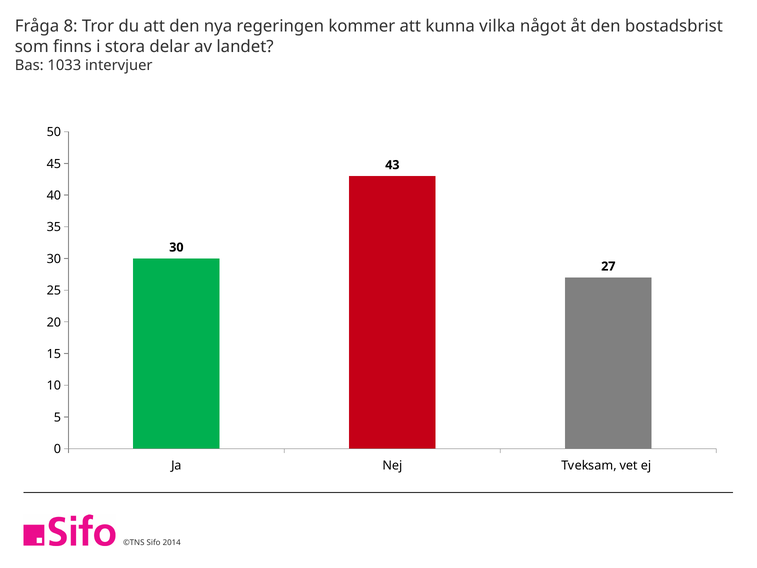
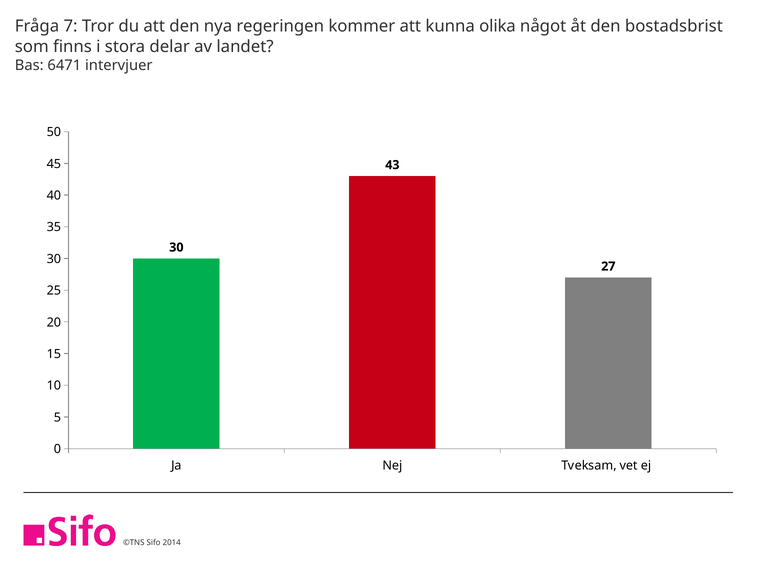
8: 8 -> 7
vilka: vilka -> olika
1033: 1033 -> 6471
